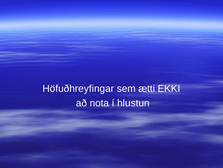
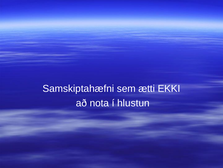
Höfuðhreyfingar: Höfuðhreyfingar -> Samskiptahæfni
